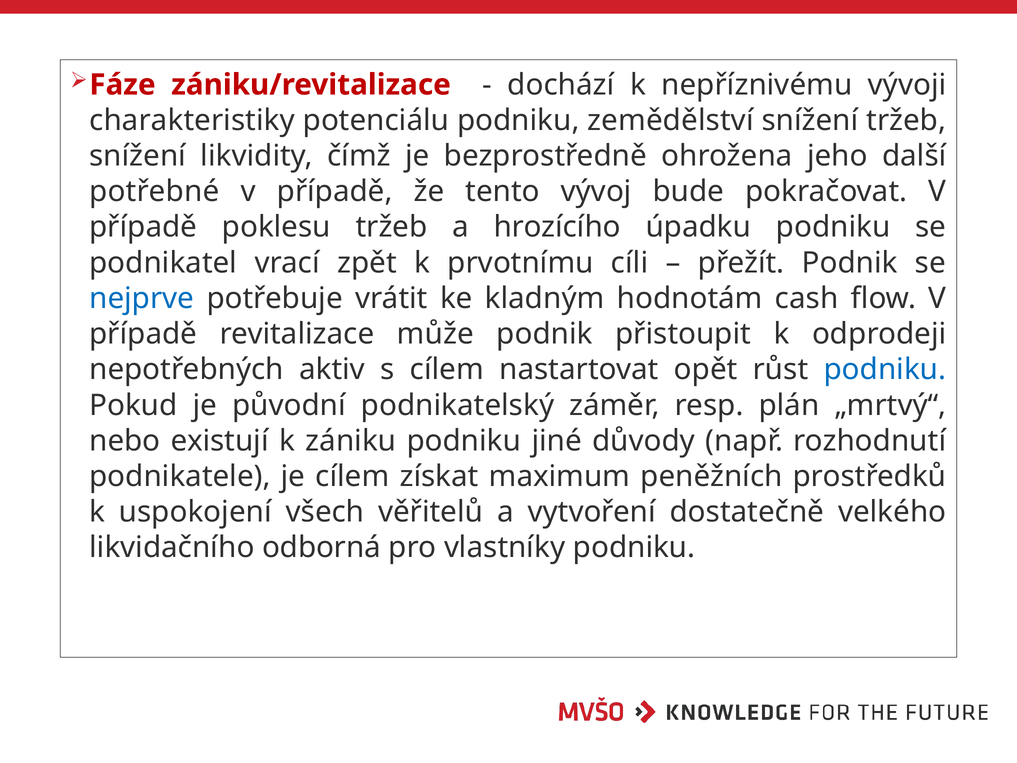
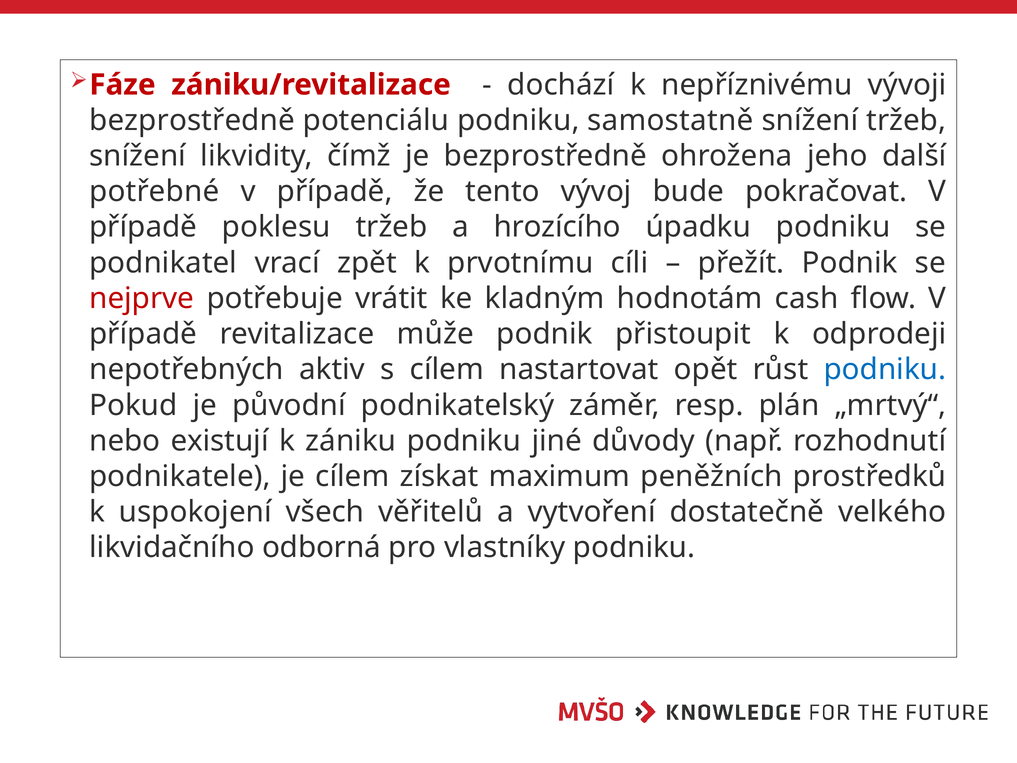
charakteristiky at (192, 120): charakteristiky -> bezprostředně
zemědělství: zemědělství -> samostatně
nejprve colour: blue -> red
